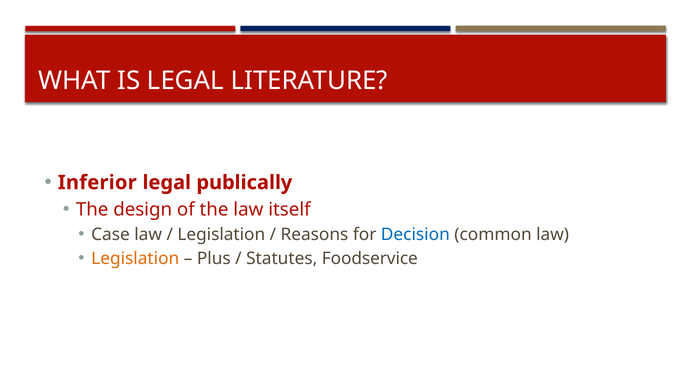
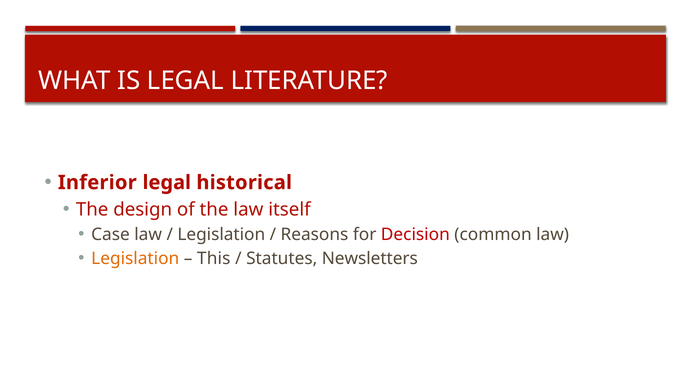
publically: publically -> historical
Decision colour: blue -> red
Plus: Plus -> This
Foodservice: Foodservice -> Newsletters
